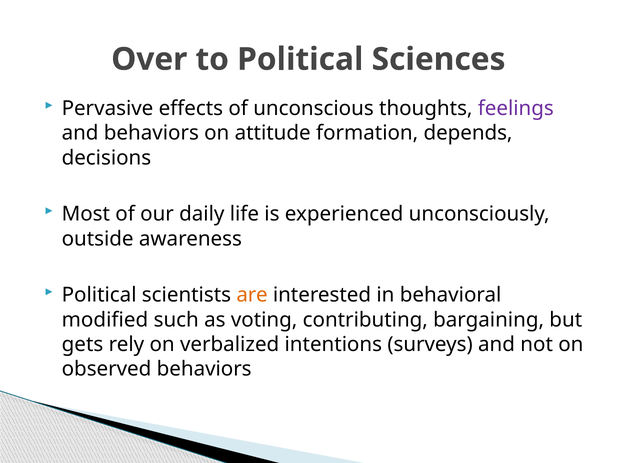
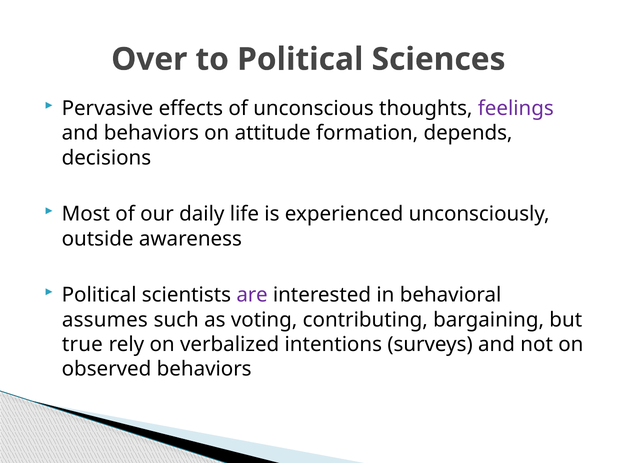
are colour: orange -> purple
modified: modified -> assumes
gets: gets -> true
